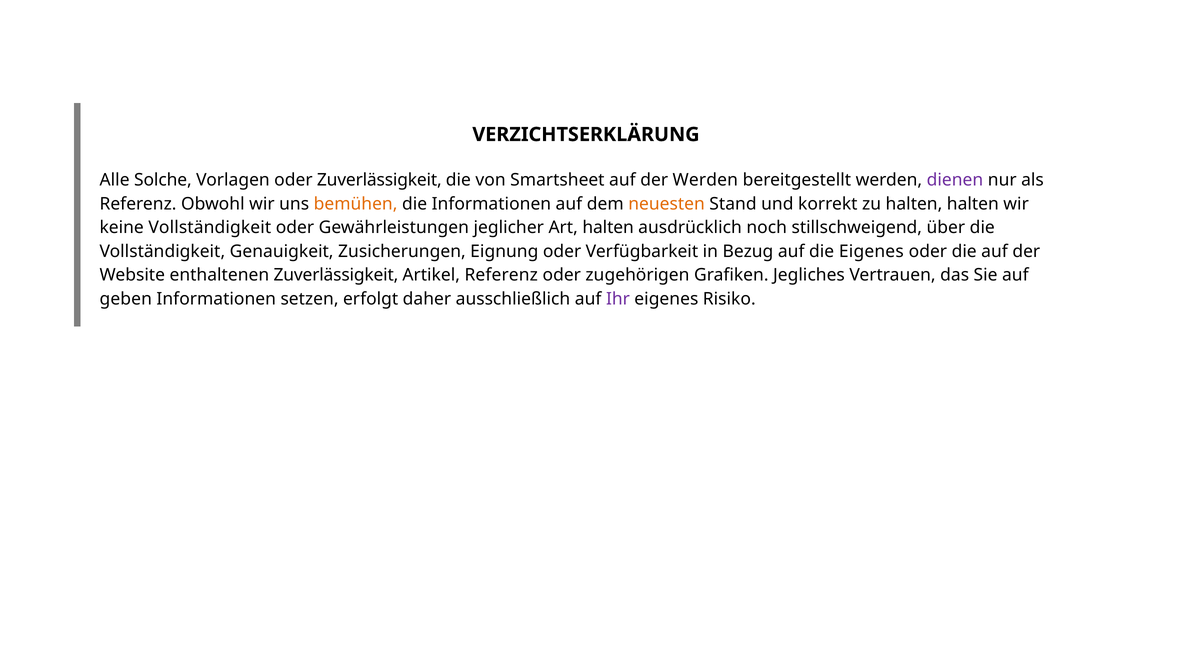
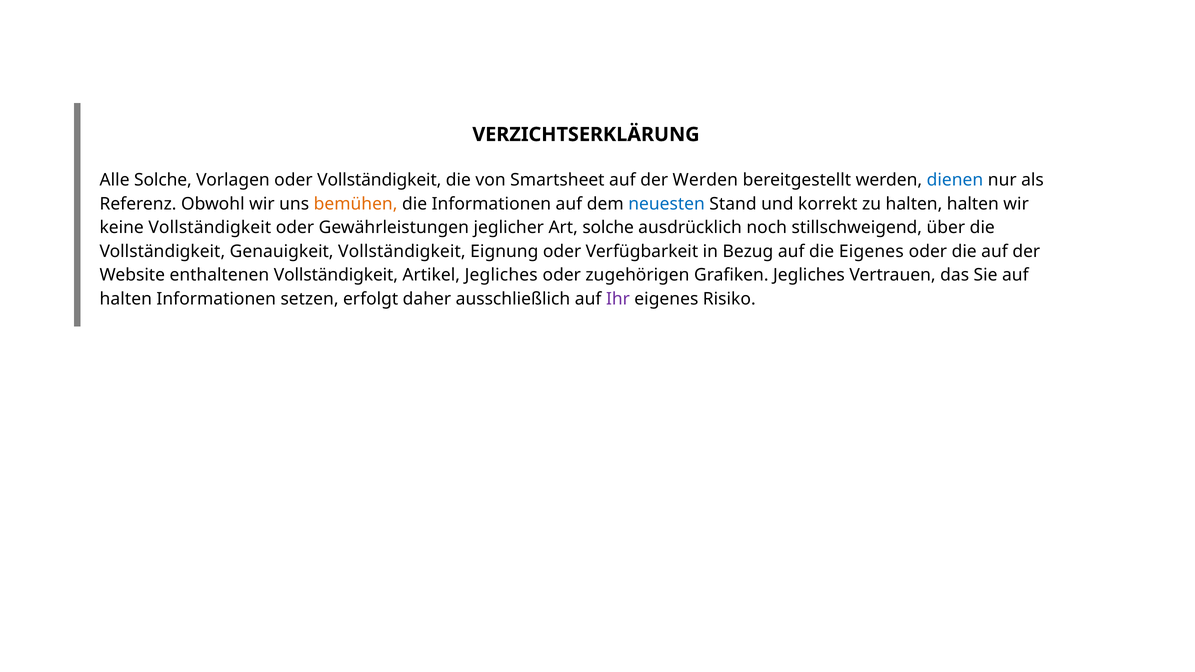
oder Zuverlässigkeit: Zuverlässigkeit -> Vollständigkeit
dienen colour: purple -> blue
neuesten colour: orange -> blue
Art halten: halten -> solche
Genauigkeit Zusicherungen: Zusicherungen -> Vollständigkeit
enthaltenen Zuverlässigkeit: Zuverlässigkeit -> Vollständigkeit
Artikel Referenz: Referenz -> Jegliches
geben at (126, 299): geben -> halten
